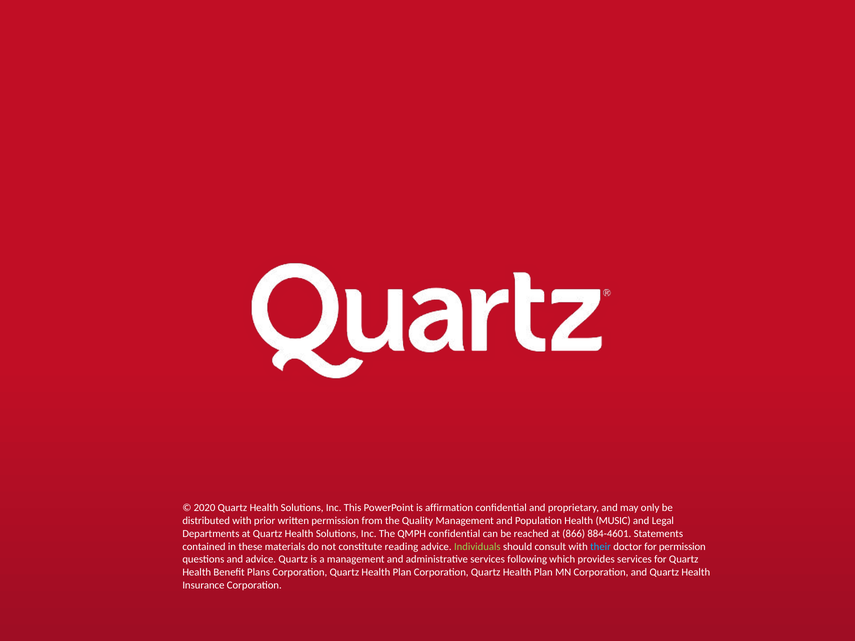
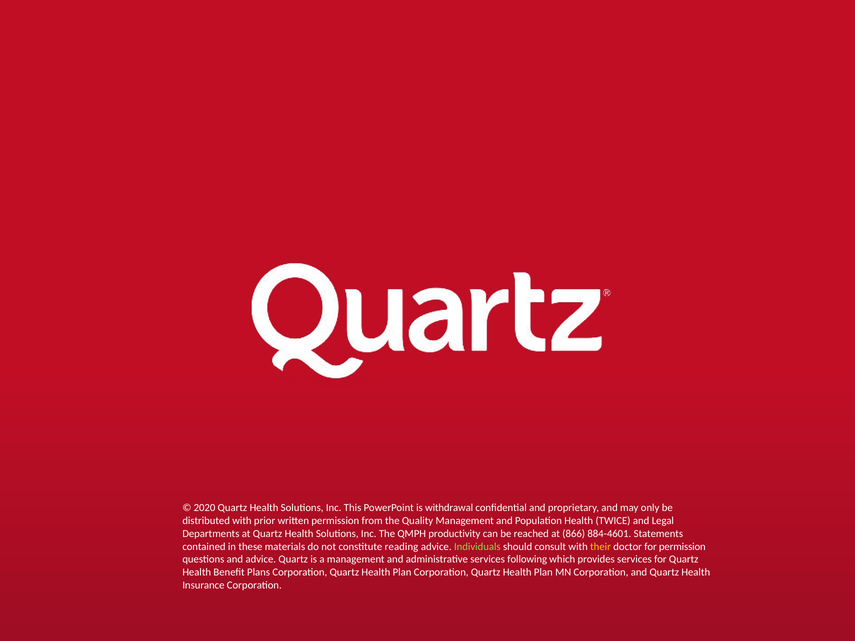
affirmation: affirmation -> withdrawal
MUSIC: MUSIC -> TWICE
QMPH confidential: confidential -> productivity
their colour: light blue -> yellow
